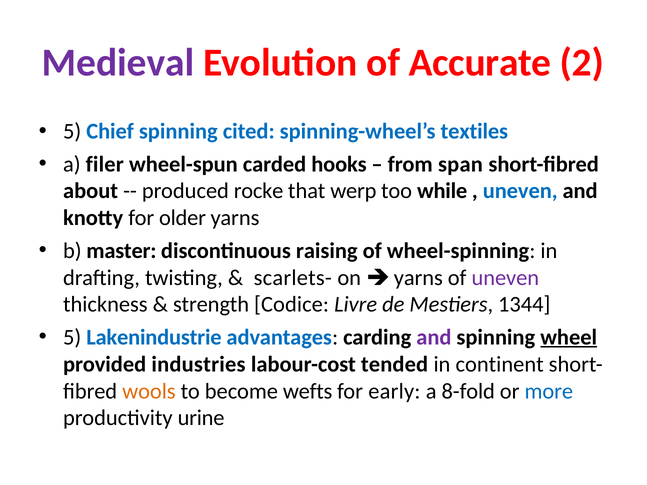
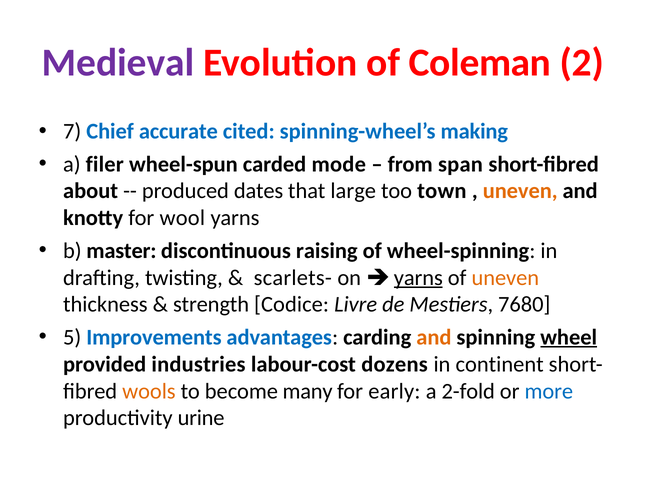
Accurate: Accurate -> Coleman
5 at (72, 132): 5 -> 7
Chief spinning: spinning -> accurate
textiles: textiles -> making
hooks: hooks -> mode
rocke: rocke -> dates
werp: werp -> large
while: while -> town
uneven at (520, 191) colour: blue -> orange
older: older -> wool
yarns at (418, 278) underline: none -> present
uneven at (505, 278) colour: purple -> orange
1344: 1344 -> 7680
Lakenindustrie: Lakenindustrie -> Improvements
and at (434, 337) colour: purple -> orange
tended: tended -> dozens
wefts: wefts -> many
8-fold: 8-fold -> 2-fold
